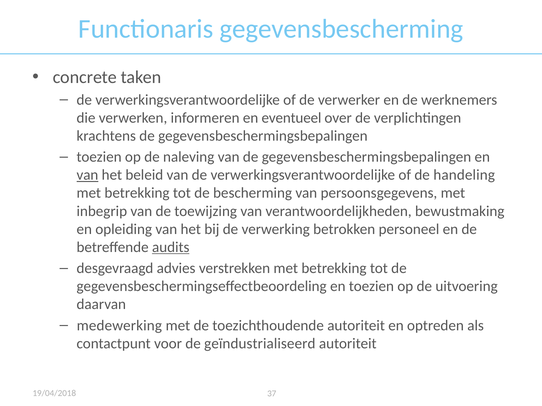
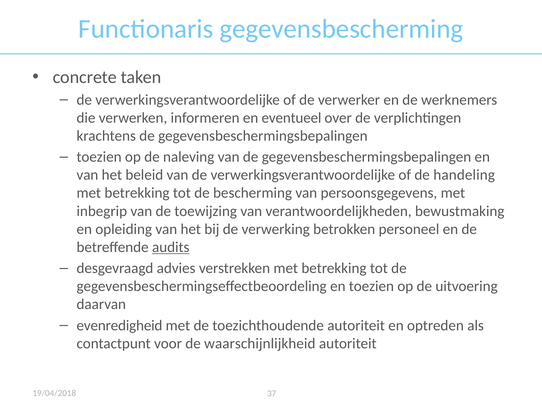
van at (87, 175) underline: present -> none
medewerking: medewerking -> evenredigheid
geïndustrialiseerd: geïndustrialiseerd -> waarschijnlijkheid
